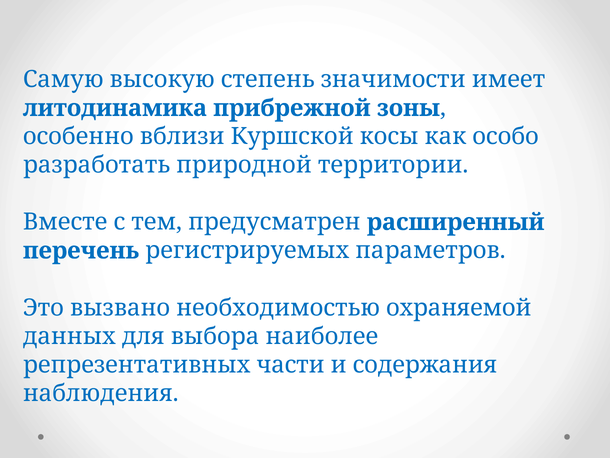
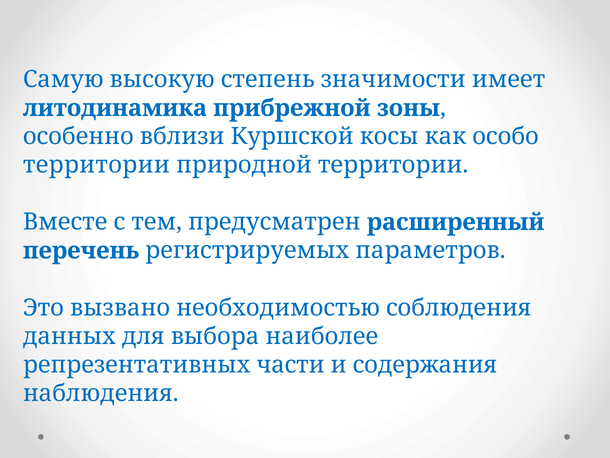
разработать at (96, 165): разработать -> территории
охраняемой: охраняемой -> соблюдения
